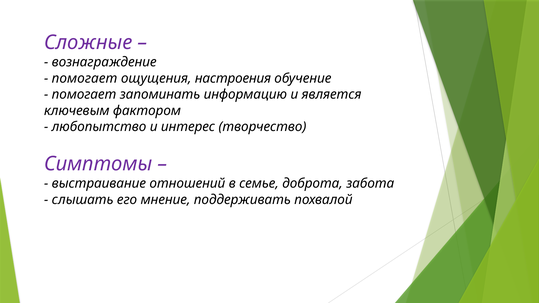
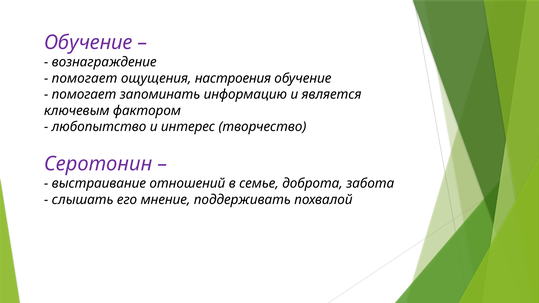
Сложные at (88, 43): Сложные -> Обучение
Симптомы: Симптомы -> Серотонин
